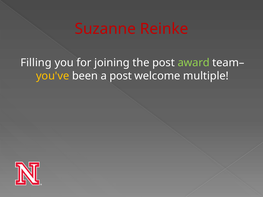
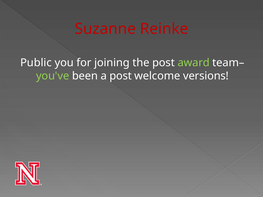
Filling: Filling -> Public
you've colour: yellow -> light green
multiple: multiple -> versions
